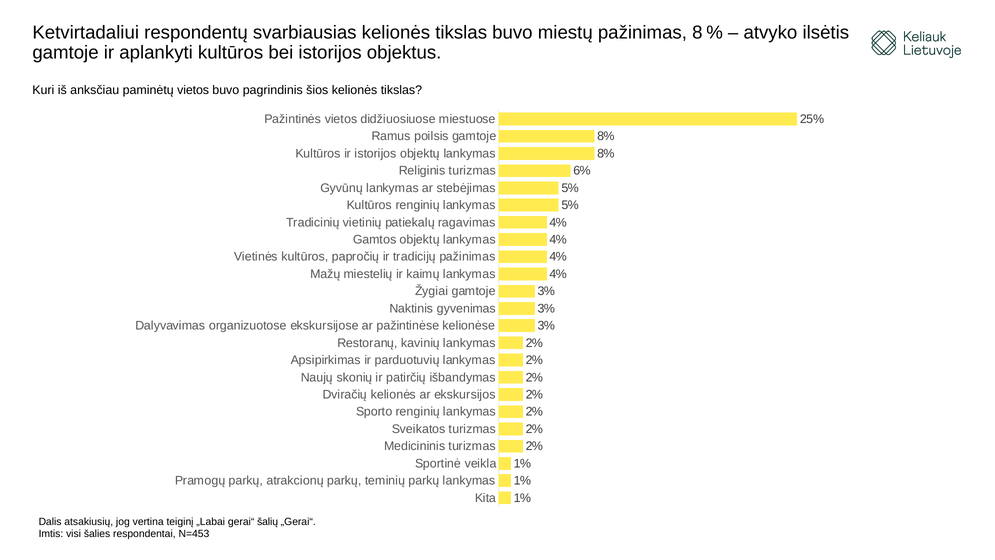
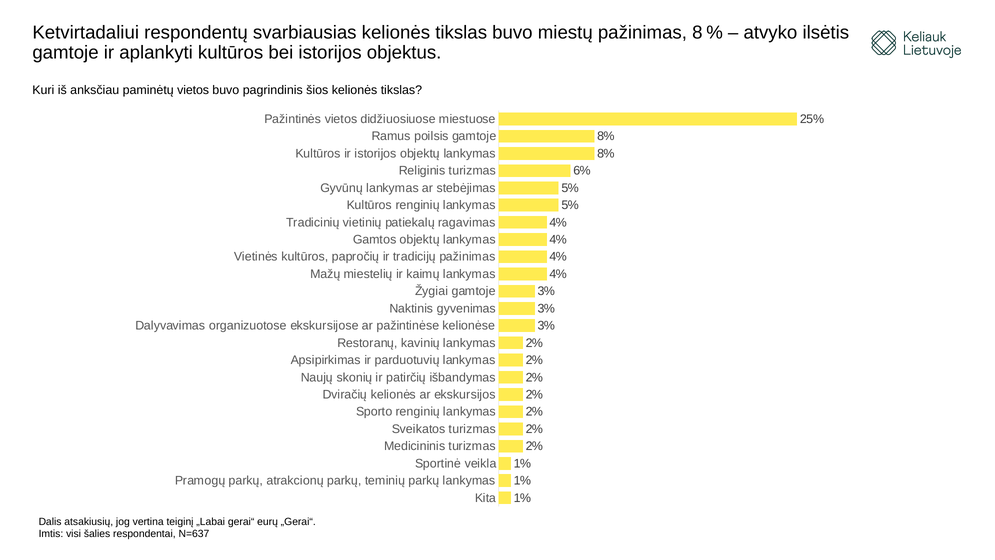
šalių: šalių -> eurų
N=453: N=453 -> N=637
